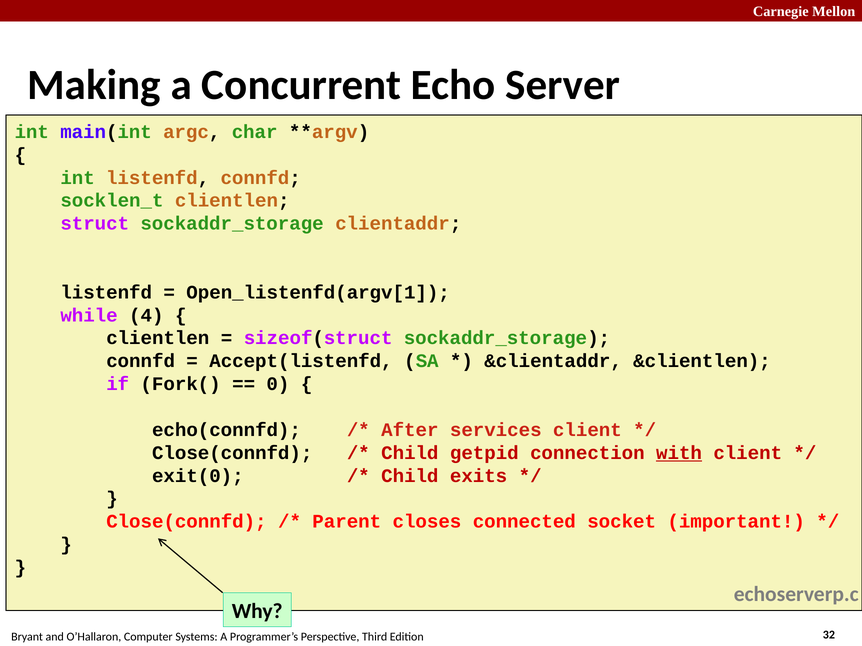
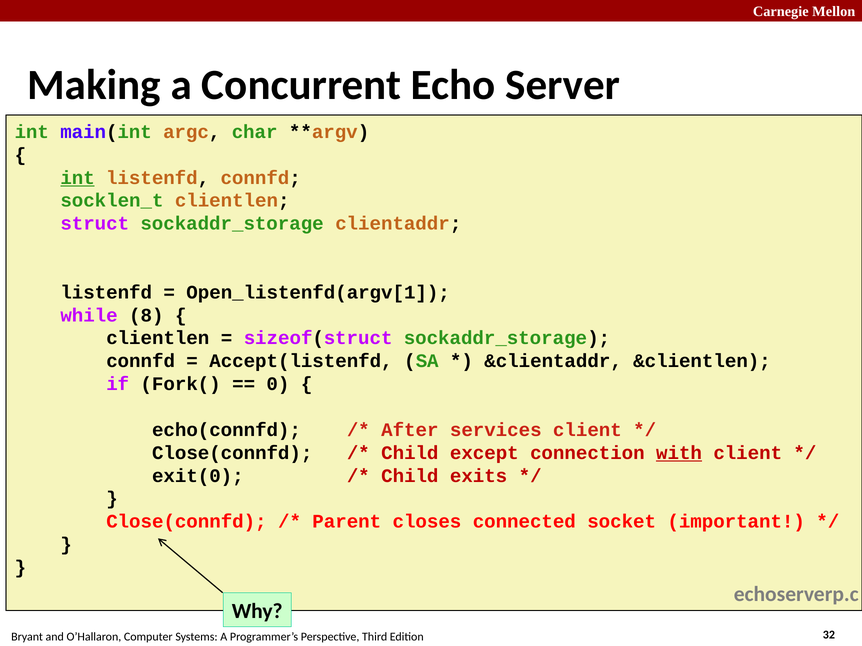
int at (78, 178) underline: none -> present
4: 4 -> 8
getpid: getpid -> except
